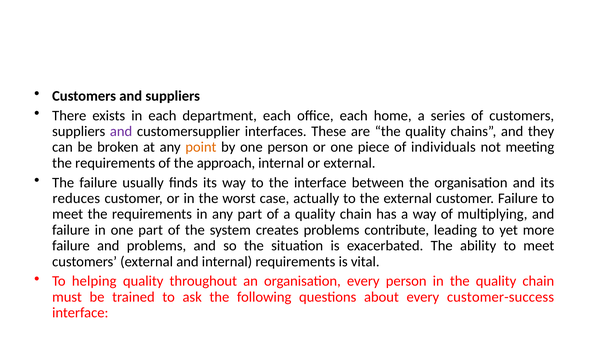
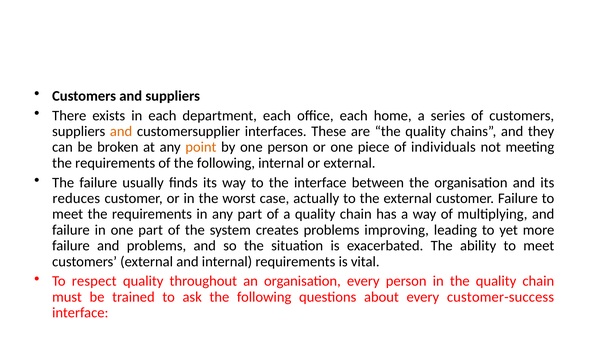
and at (121, 131) colour: purple -> orange
of the approach: approach -> following
contribute: contribute -> improving
helping: helping -> respect
